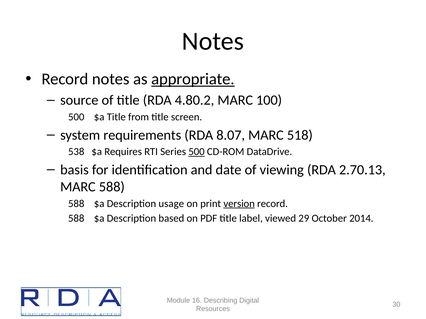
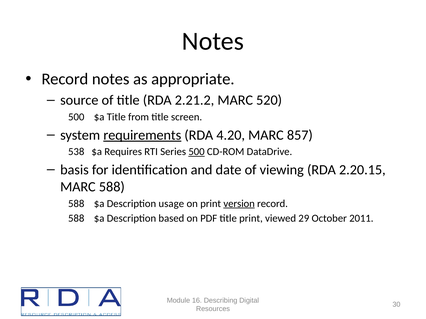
appropriate underline: present -> none
4.80.2: 4.80.2 -> 2.21.2
100: 100 -> 520
requirements underline: none -> present
8.07: 8.07 -> 4.20
518: 518 -> 857
2.70.13: 2.70.13 -> 2.20.15
title label: label -> print
2014: 2014 -> 2011
